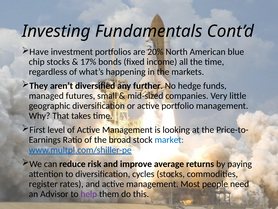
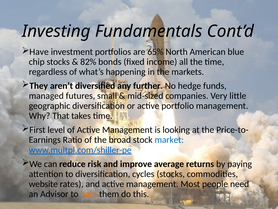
20%: 20% -> 65%
17%: 17% -> 82%
register: register -> website
help colour: purple -> orange
